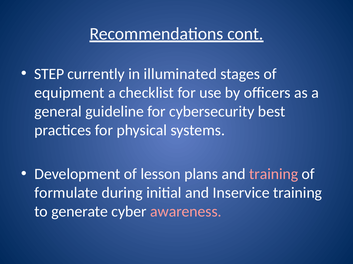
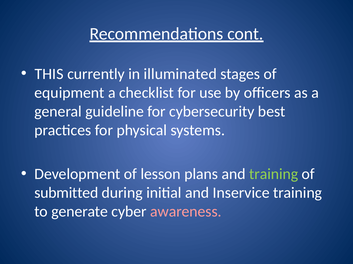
STEP: STEP -> THIS
training at (274, 174) colour: pink -> light green
formulate: formulate -> submitted
